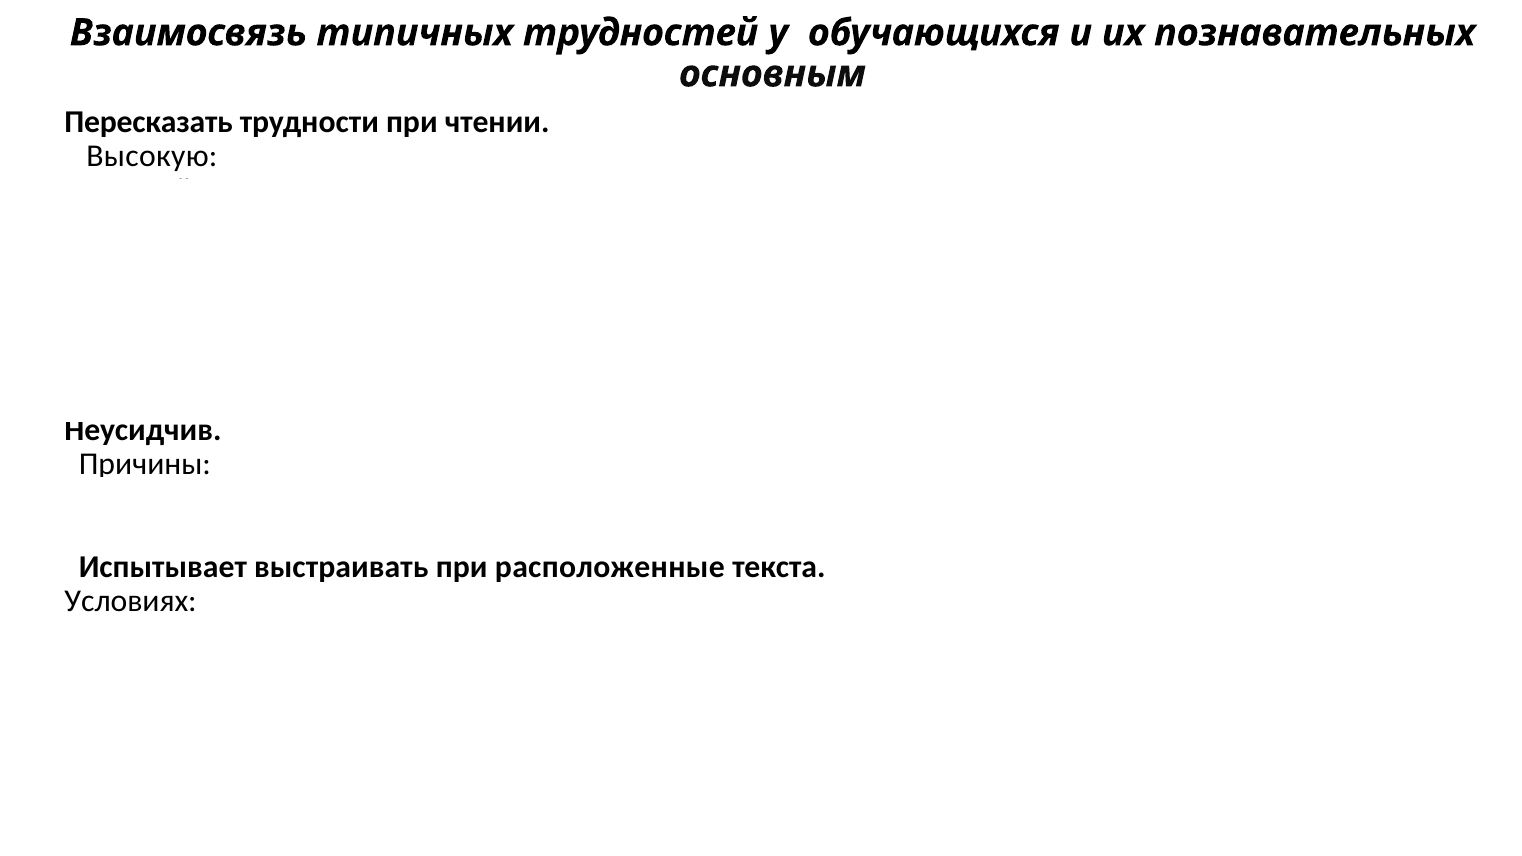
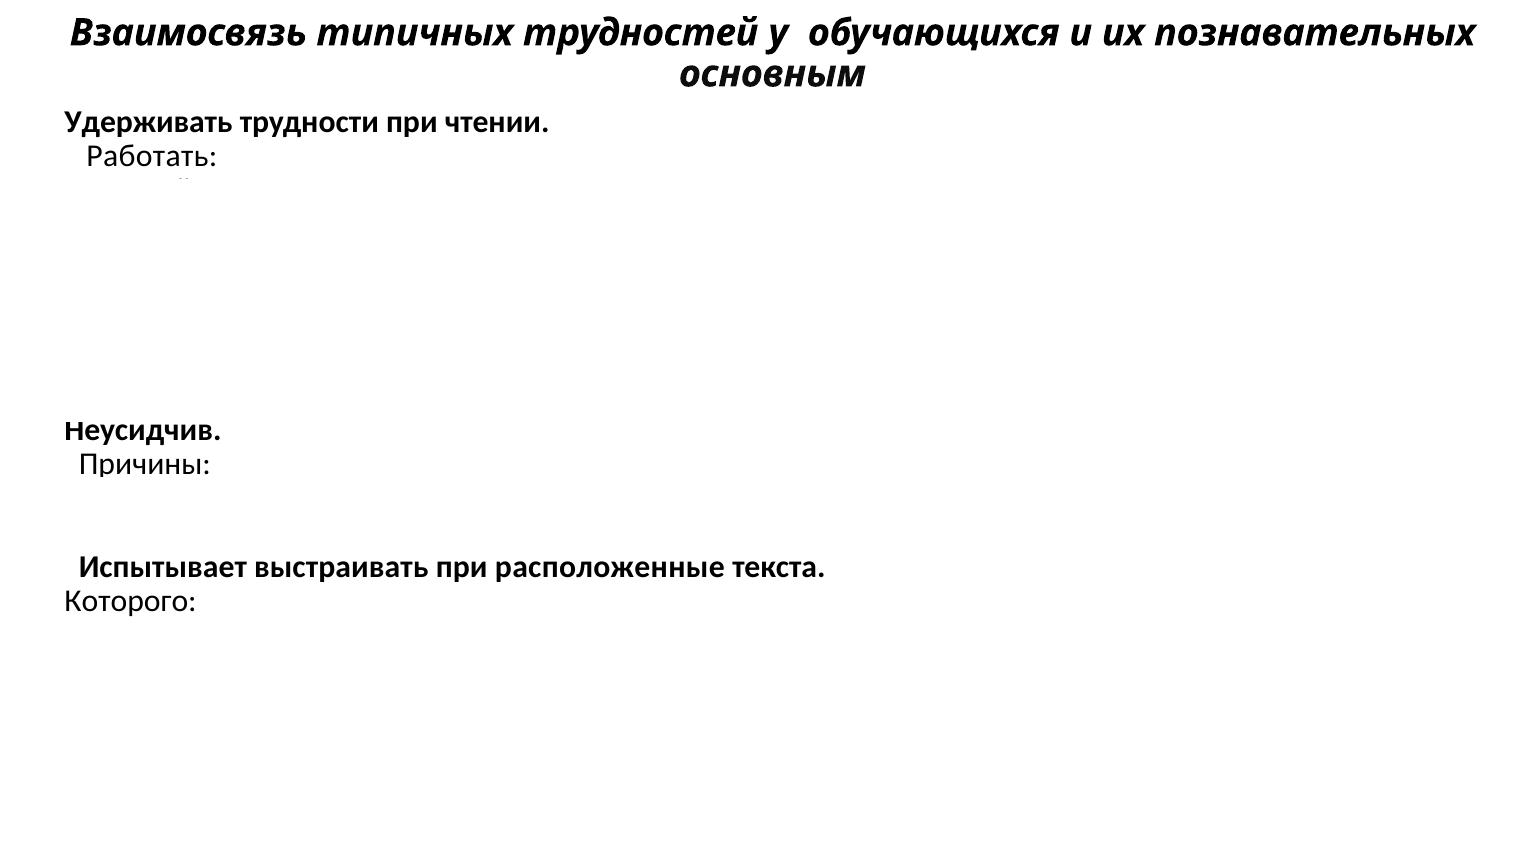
Пересказать: Пересказать -> Удерживать
Высокую: Высокую -> Работать
Условиях: Условиях -> Которого
